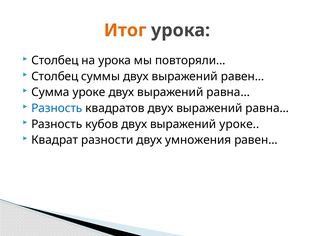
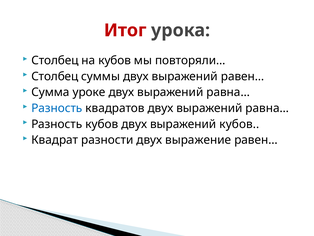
Итог colour: orange -> red
на урока: урока -> кубов
выражений уроке: уроке -> кубов
умножения: умножения -> выражение
